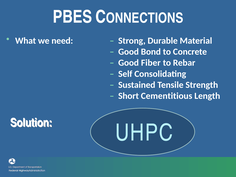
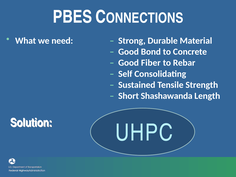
Cementitious: Cementitious -> Shashawanda
